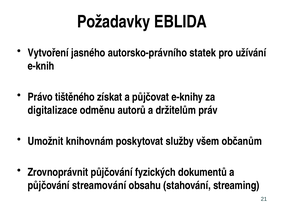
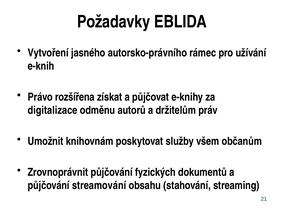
statek: statek -> rámec
tištěného: tištěného -> rozšířena
